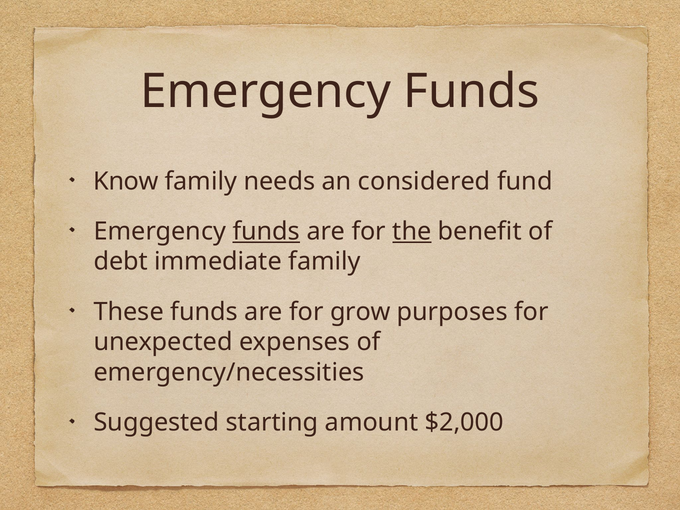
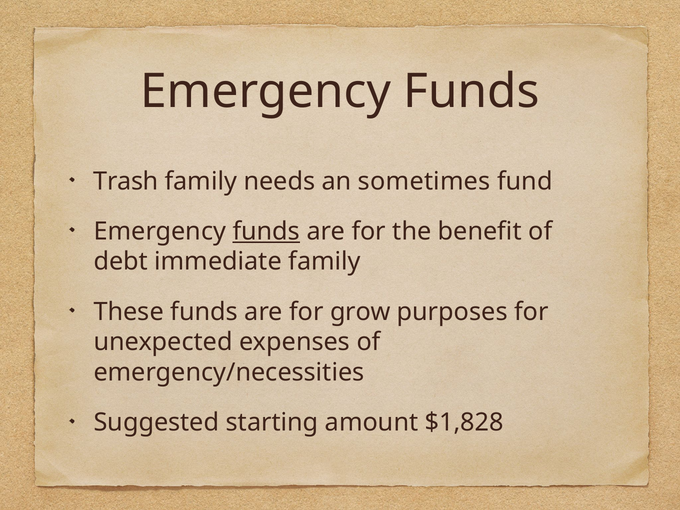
Know: Know -> Trash
considered: considered -> sometimes
the underline: present -> none
$2,000: $2,000 -> $1,828
